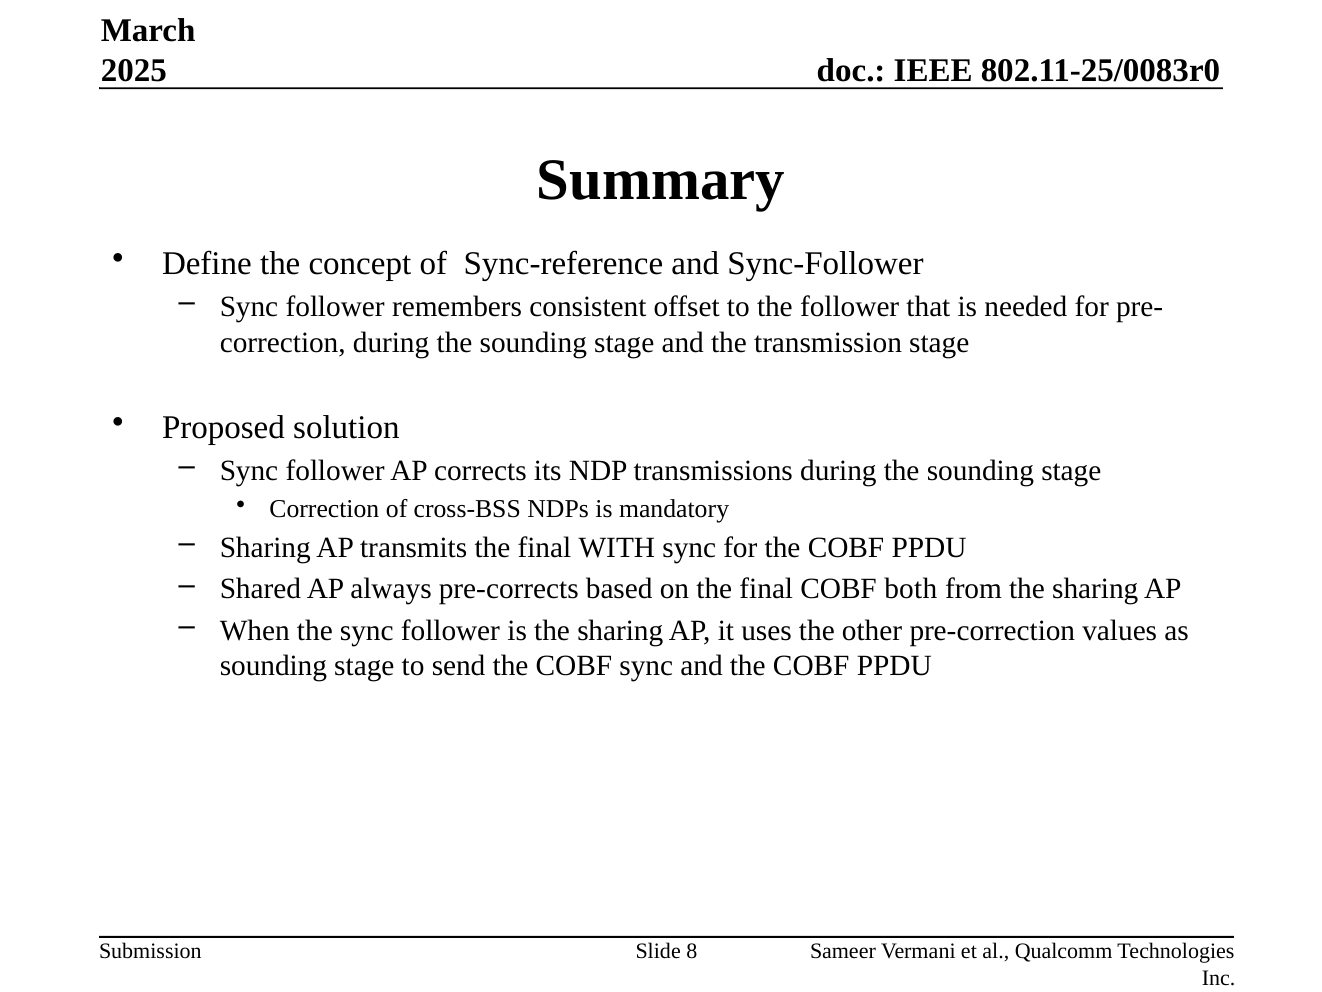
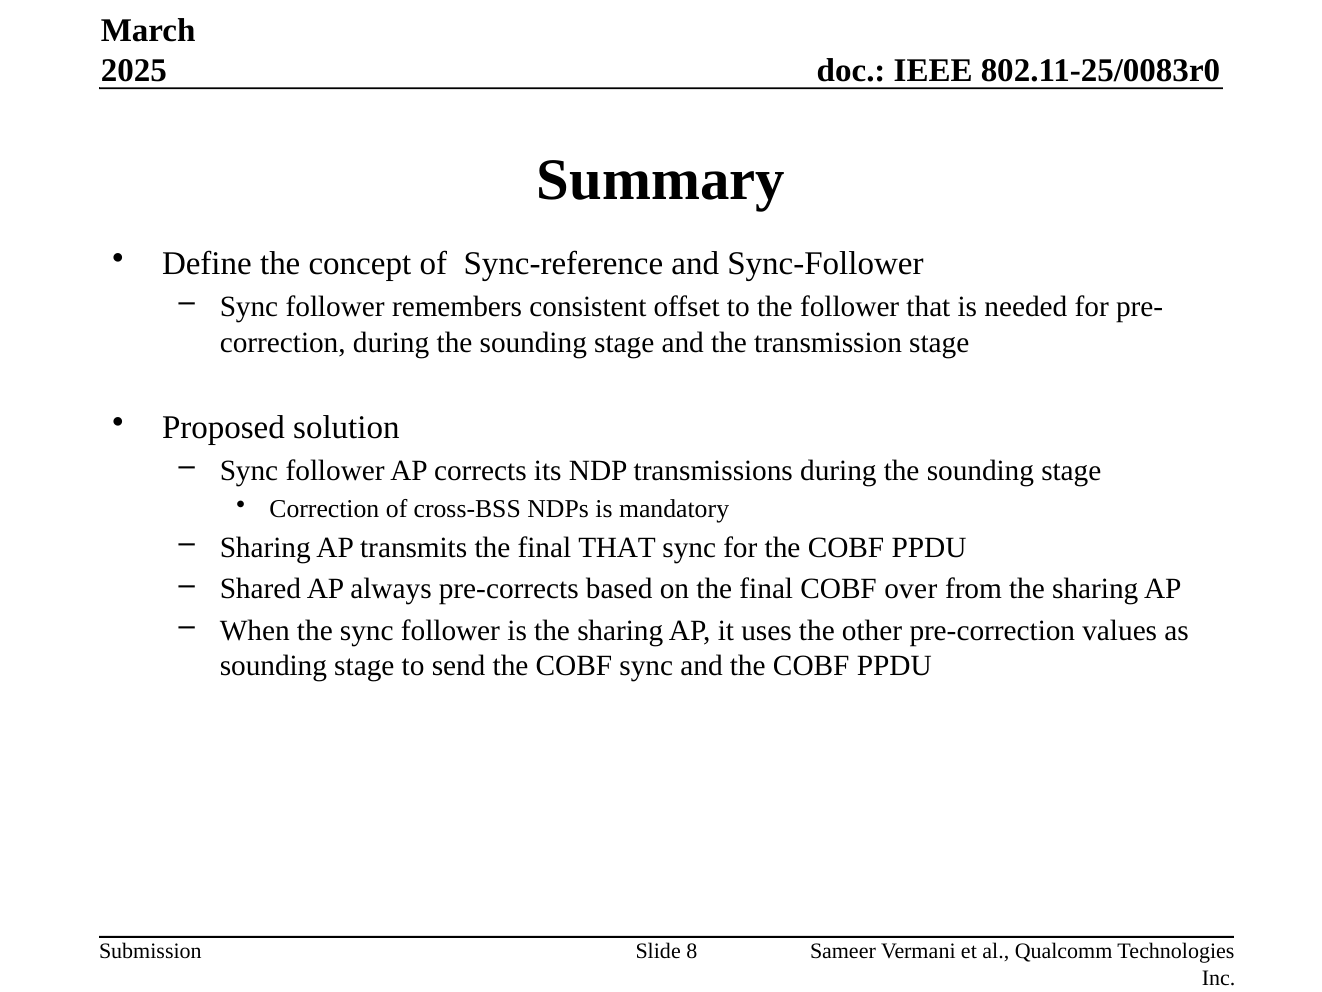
final WITH: WITH -> THAT
both: both -> over
